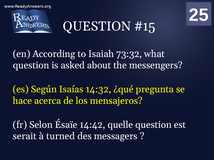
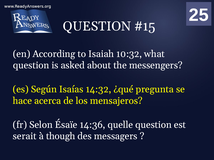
73:32: 73:32 -> 10:32
14:42: 14:42 -> 14:36
turned: turned -> though
